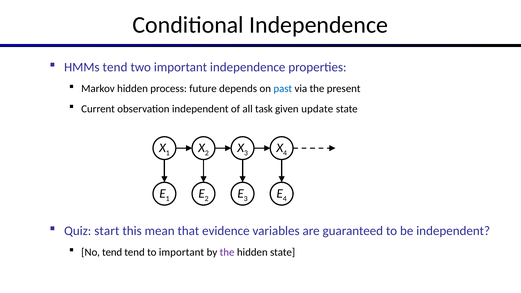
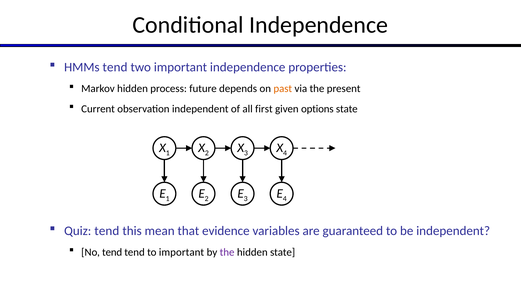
past colour: blue -> orange
task: task -> first
update: update -> options
Quiz start: start -> tend
